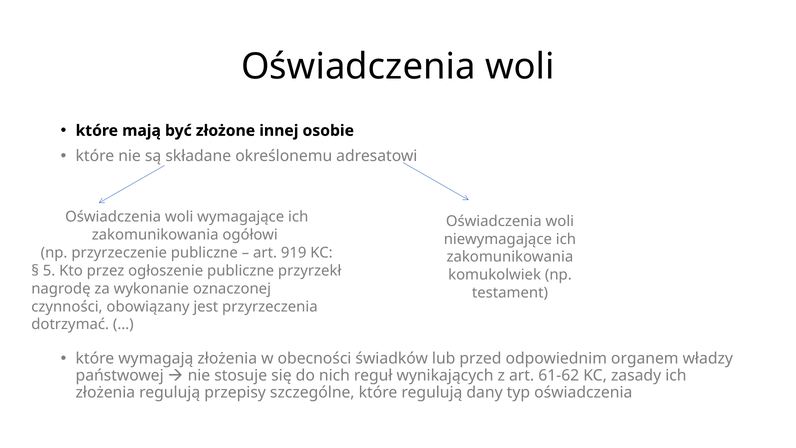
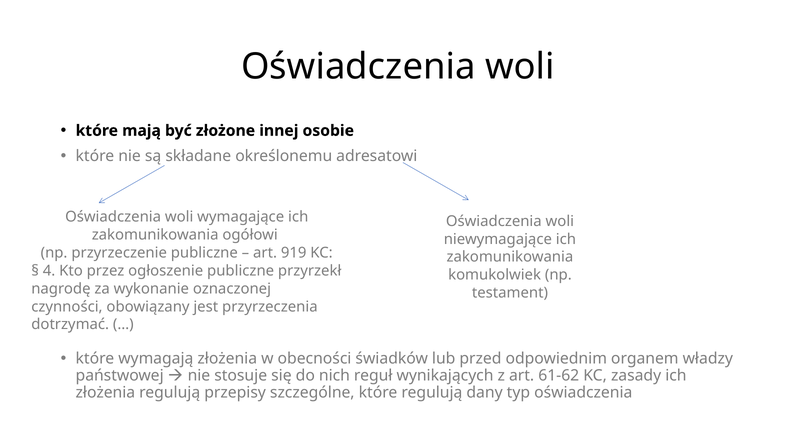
5: 5 -> 4
